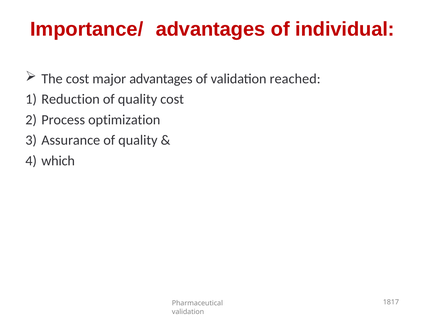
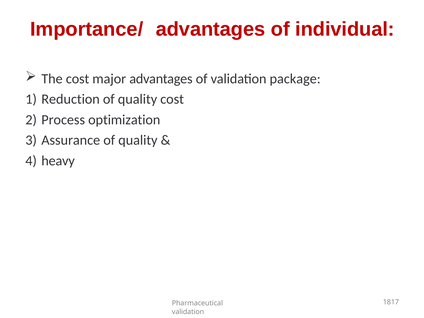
reached: reached -> package
which: which -> heavy
